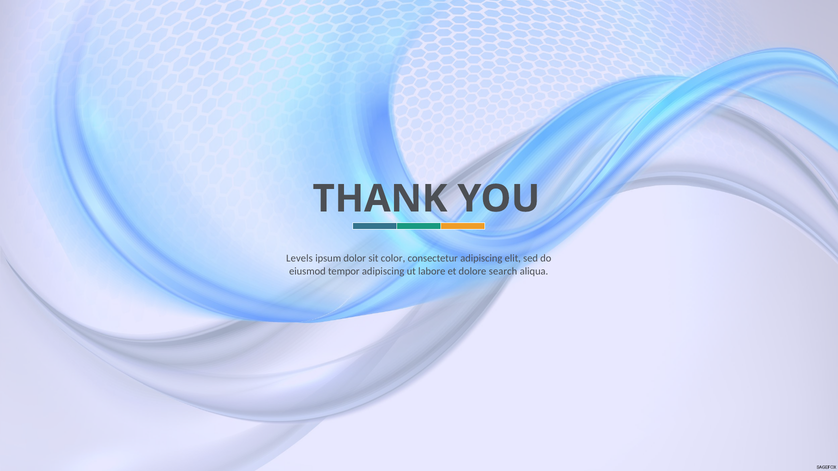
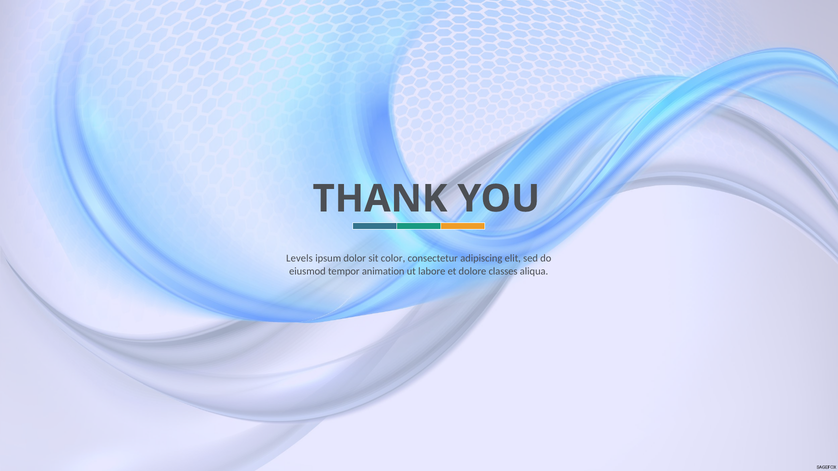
tempor adipiscing: adipiscing -> animation
search: search -> classes
